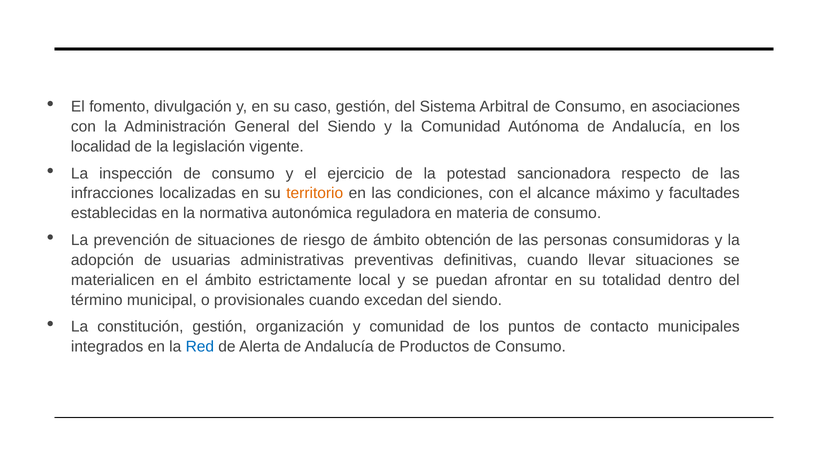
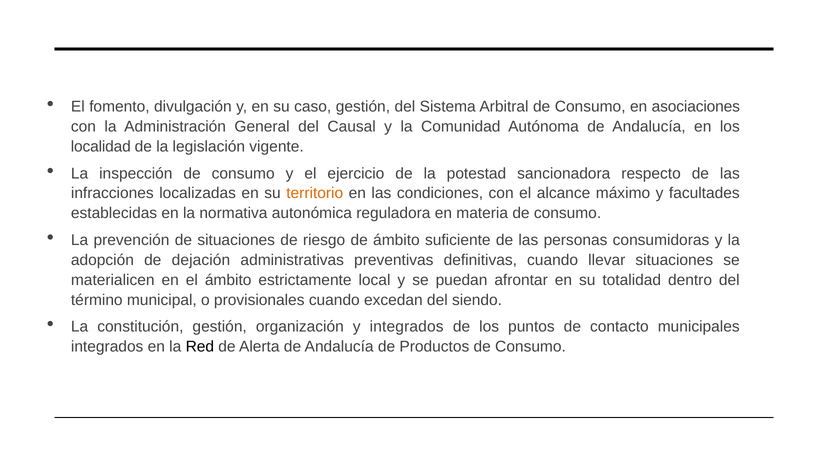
General del Siendo: Siendo -> Causal
obtención: obtención -> suficiente
usuarias: usuarias -> dejación
y comunidad: comunidad -> integrados
Red colour: blue -> black
